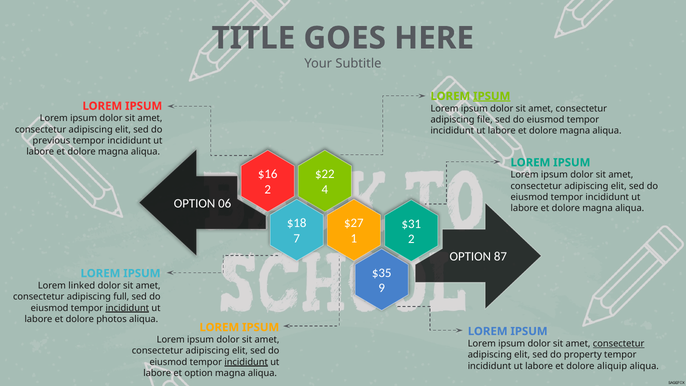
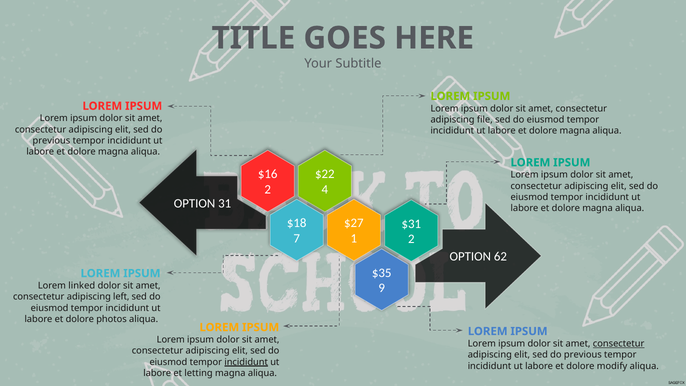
IPSUM at (492, 96) underline: present -> none
06: 06 -> 31
87: 87 -> 62
full: full -> left
incididunt at (127, 308) underline: present -> none
property at (583, 355): property -> previous
aliquip: aliquip -> modify
et option: option -> letting
